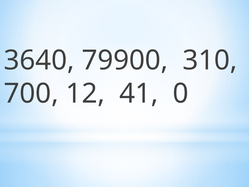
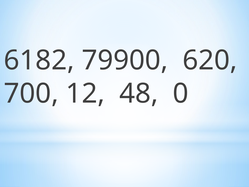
3640: 3640 -> 6182
310: 310 -> 620
41: 41 -> 48
